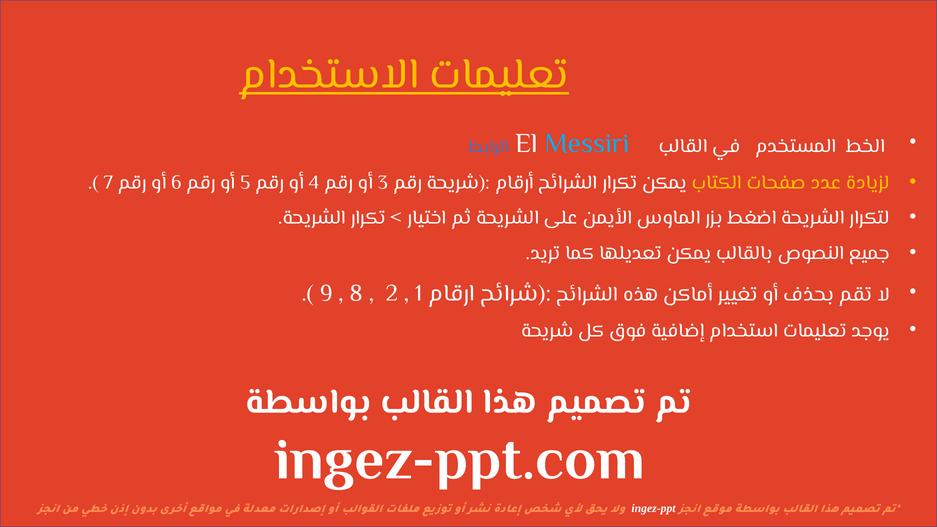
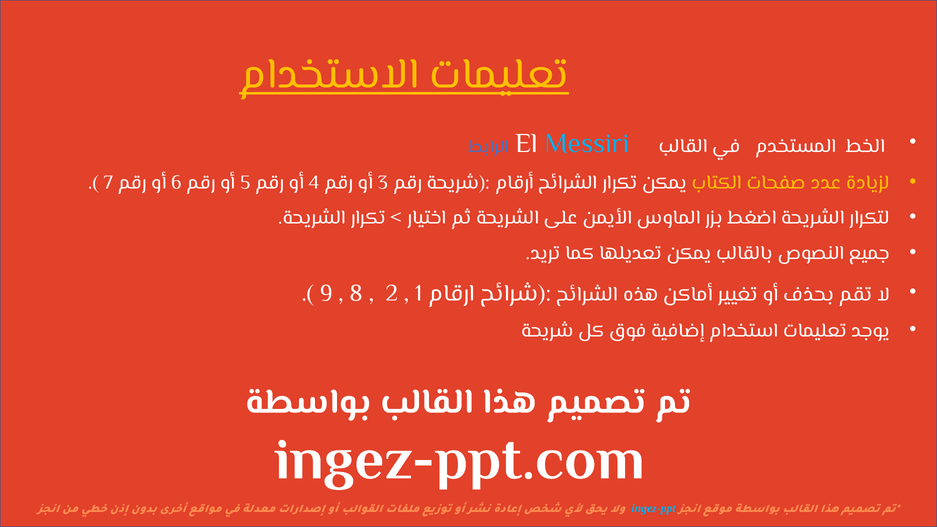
ingez-ppt colour: white -> light blue
